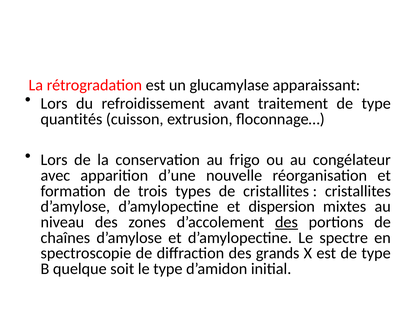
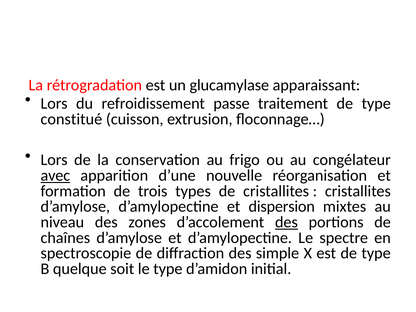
avant: avant -> passe
quantités: quantités -> constitué
avec underline: none -> present
grands: grands -> simple
